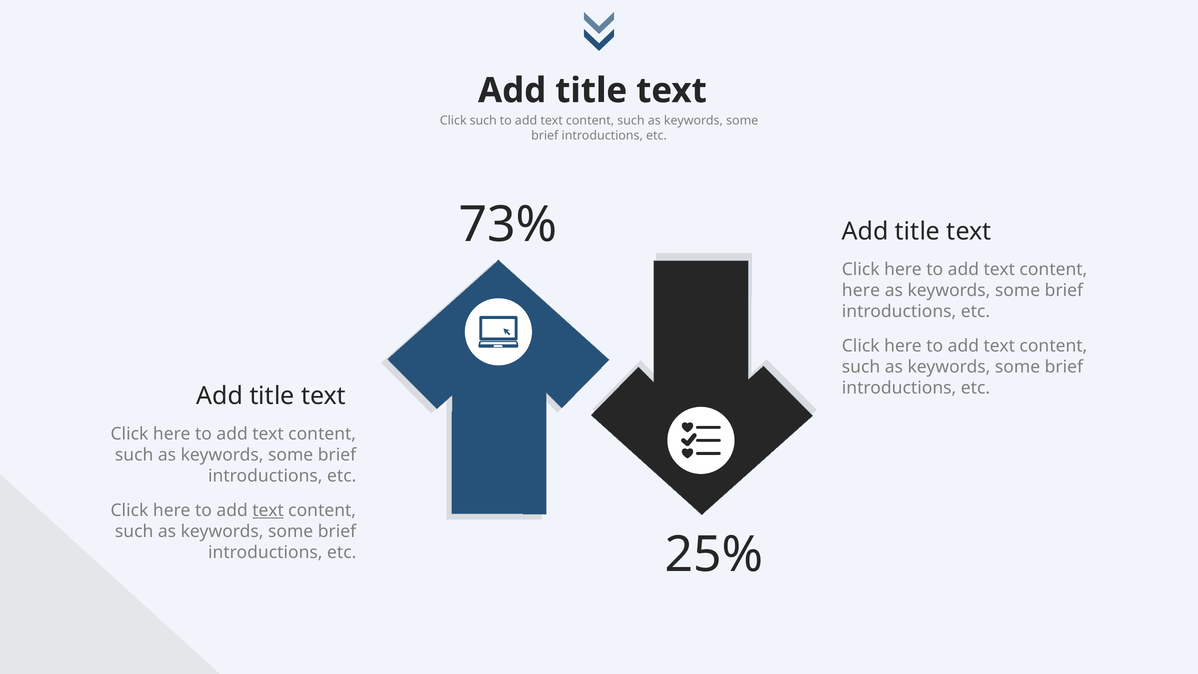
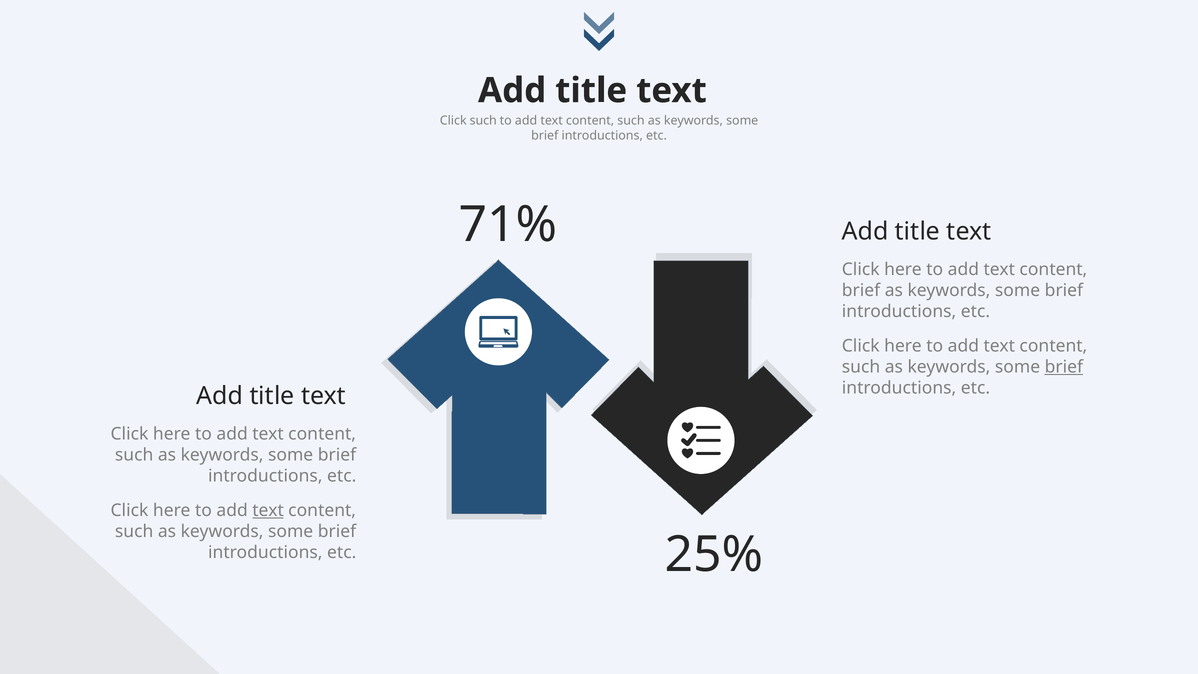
73%: 73% -> 71%
here at (861, 291): here -> brief
brief at (1064, 367) underline: none -> present
